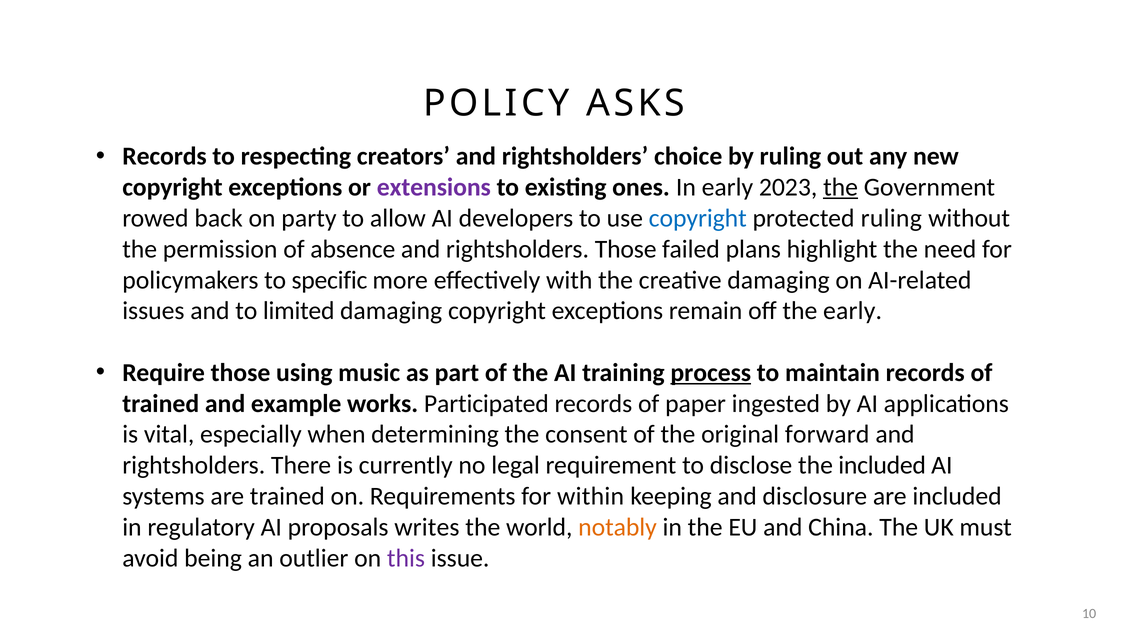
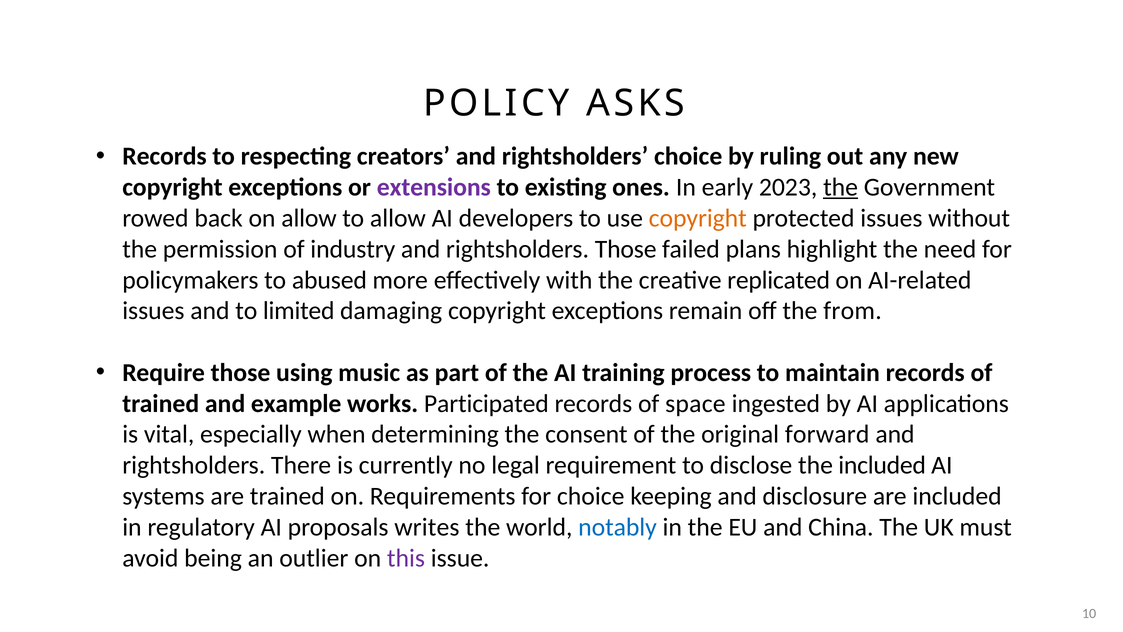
on party: party -> allow
copyright at (698, 218) colour: blue -> orange
protected ruling: ruling -> issues
absence: absence -> industry
specific: specific -> abused
creative damaging: damaging -> replicated
the early: early -> from
process underline: present -> none
paper: paper -> space
for within: within -> choice
notably colour: orange -> blue
